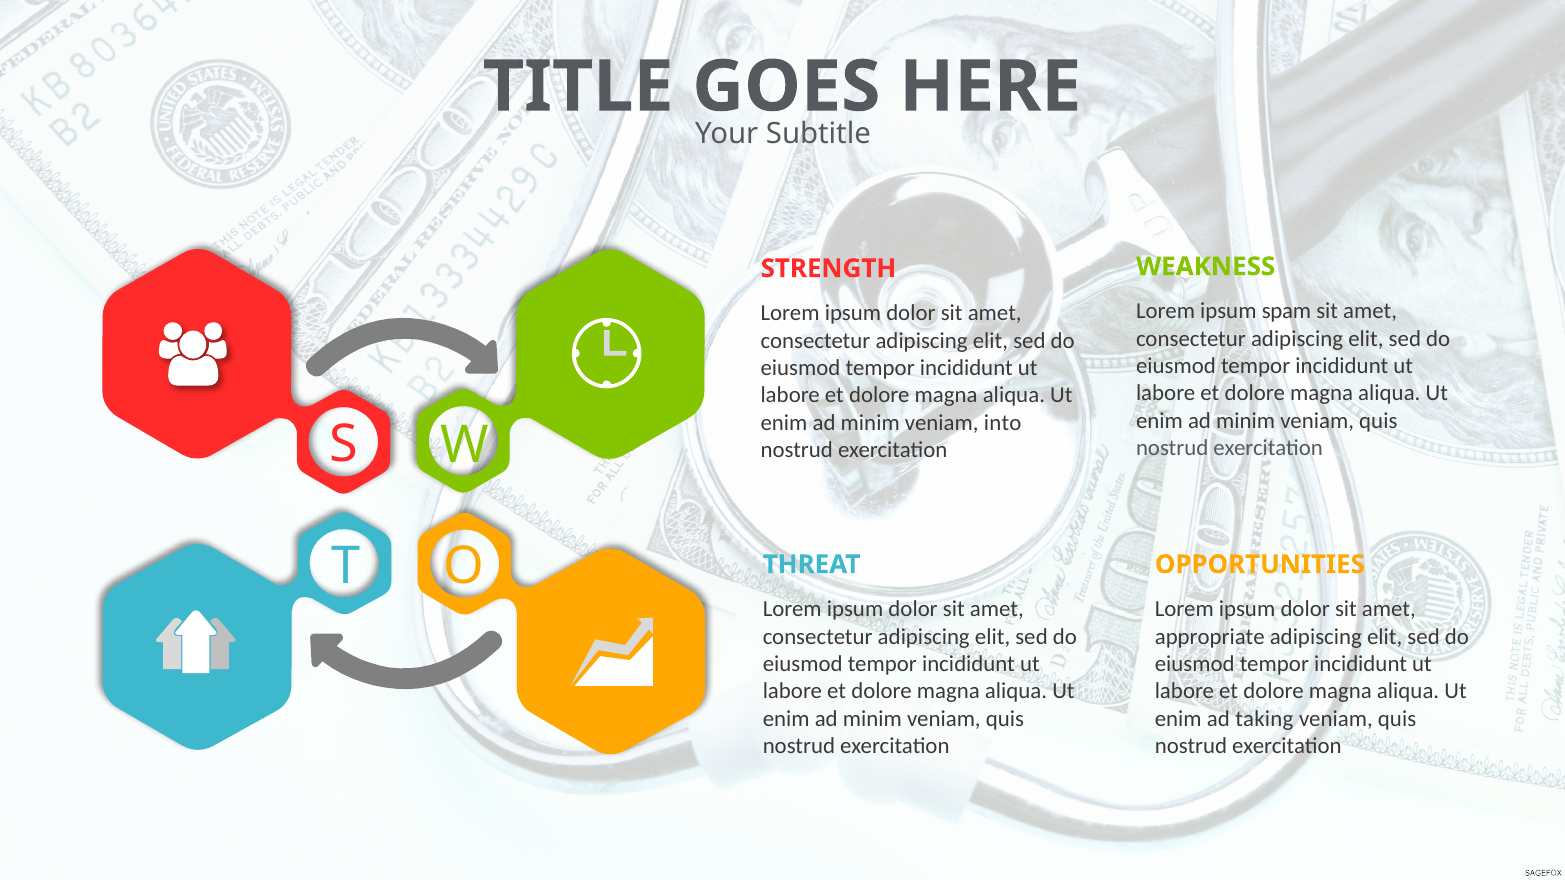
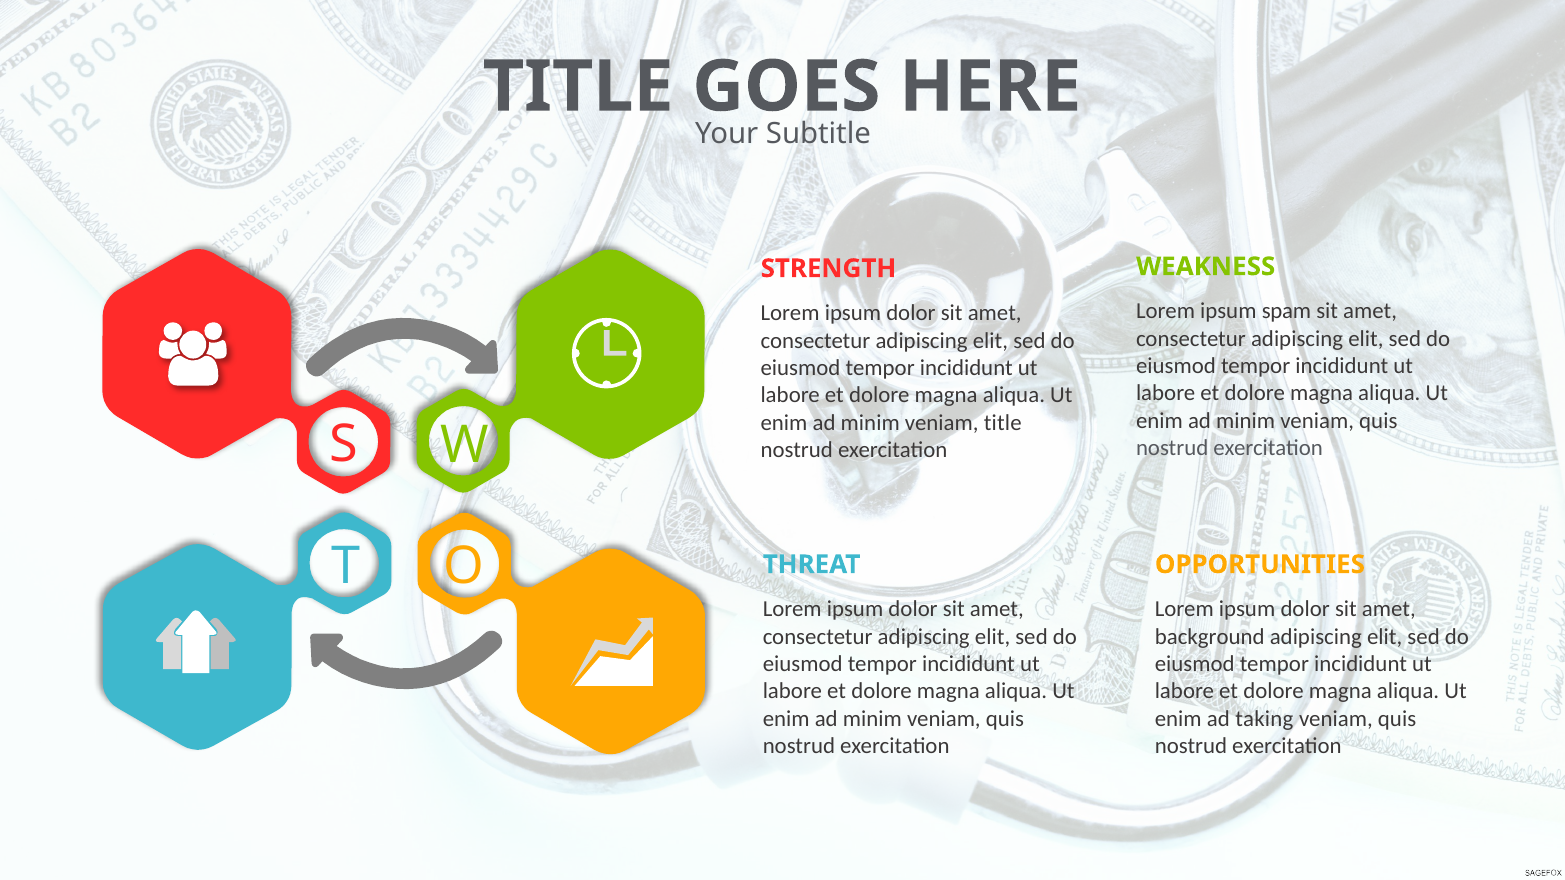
veniam into: into -> title
appropriate: appropriate -> background
